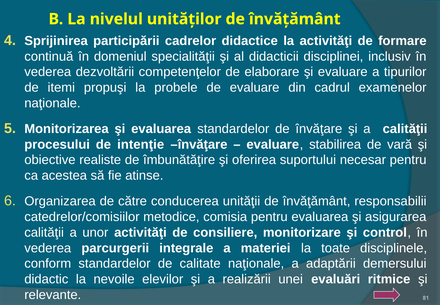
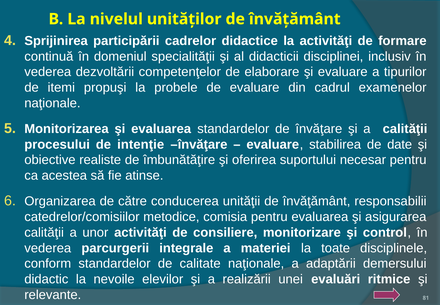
vară: vară -> date
